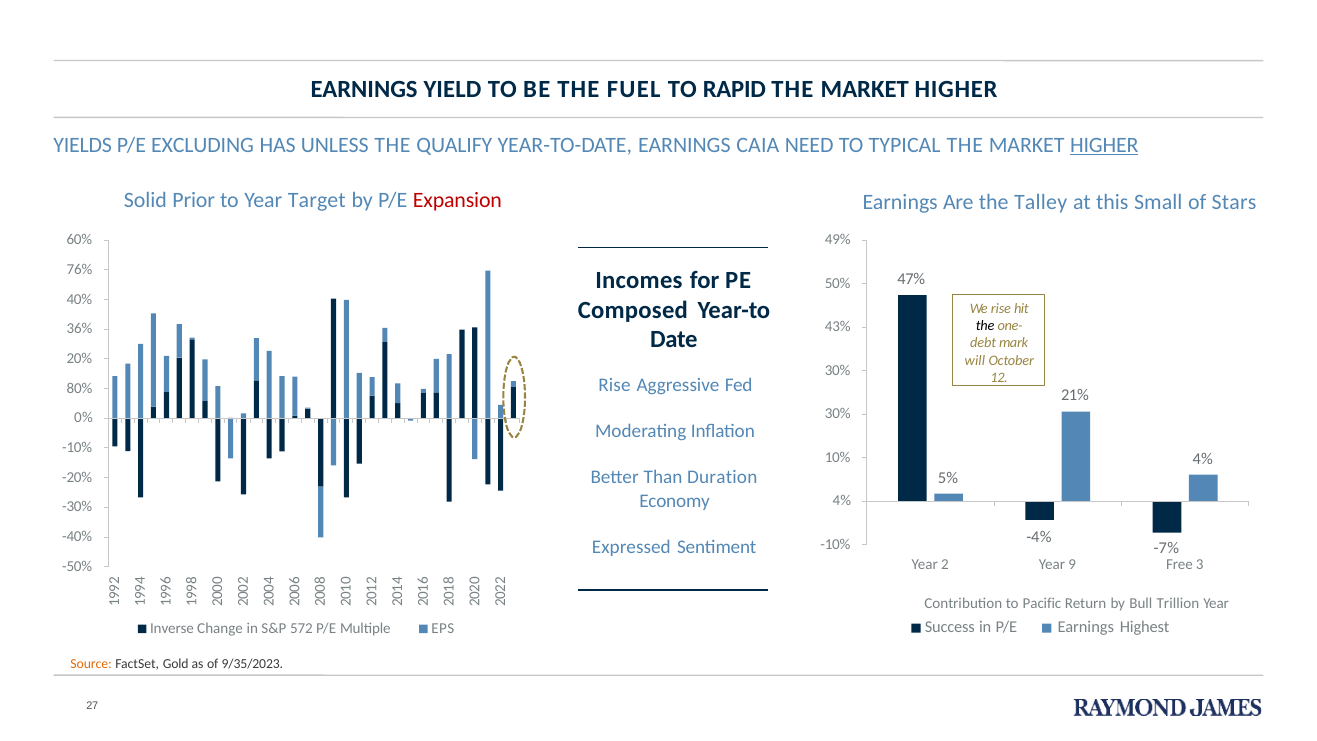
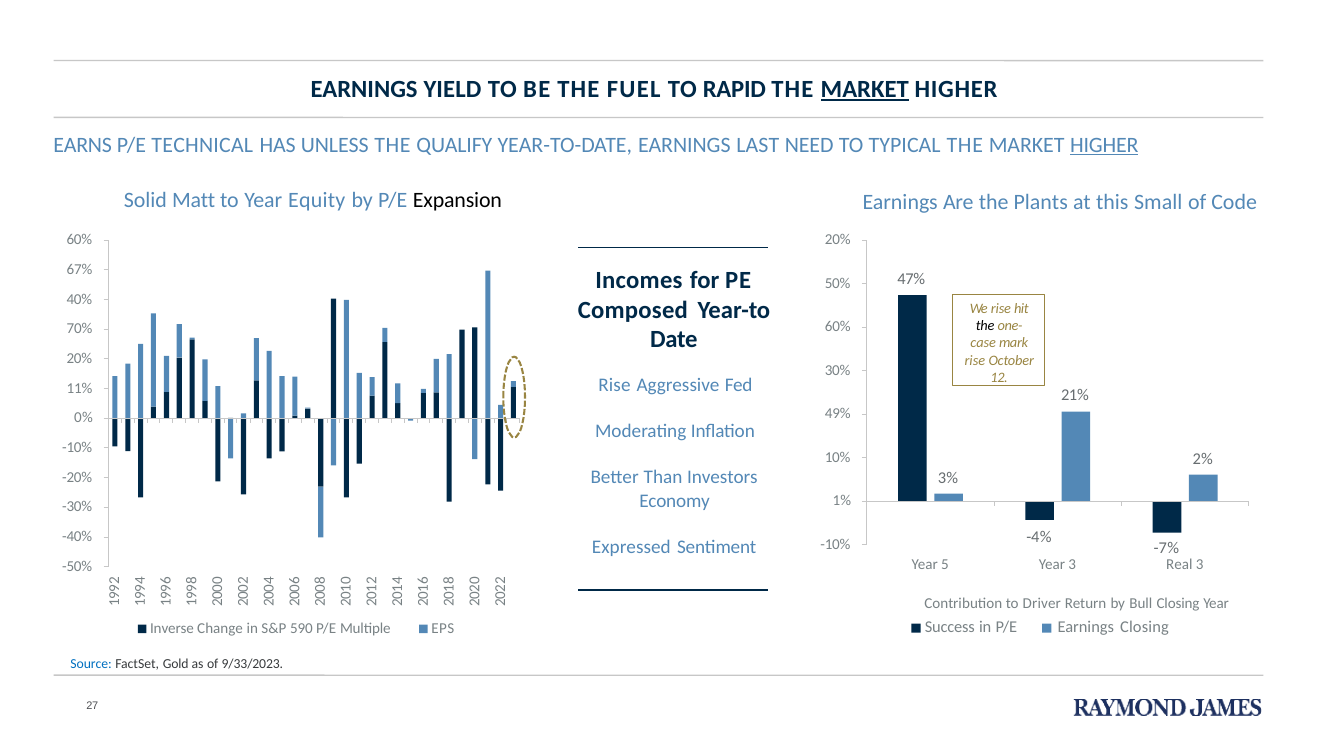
MARKET at (865, 89) underline: none -> present
YIELDS: YIELDS -> EARNS
EXCLUDING: EXCLUDING -> TECHNICAL
CAIA: CAIA -> LAST
Prior: Prior -> Matt
Target: Target -> Equity
Expansion colour: red -> black
Talley: Talley -> Plants
Stars: Stars -> Code
49% at (838, 240): 49% -> 20%
76%: 76% -> 67%
43% at (838, 327): 43% -> 60%
36%: 36% -> 70%
debt: debt -> case
will at (975, 360): will -> rise
80%: 80% -> 11%
30% at (838, 414): 30% -> 49%
4% at (1203, 458): 4% -> 2%
Duration: Duration -> Investors
5%: 5% -> 3%
4% at (842, 501): 4% -> 1%
Year 2: 2 -> 5
Year 9: 9 -> 3
Free: Free -> Real
Pacific: Pacific -> Driver
Bull Trillion: Trillion -> Closing
Earnings Highest: Highest -> Closing
572: 572 -> 590
Source colour: orange -> blue
9/35/2023: 9/35/2023 -> 9/33/2023
